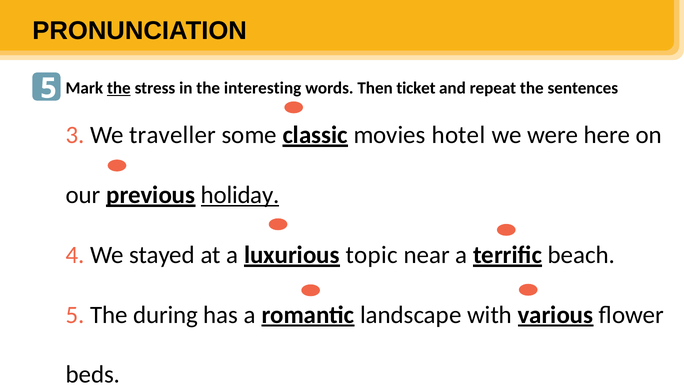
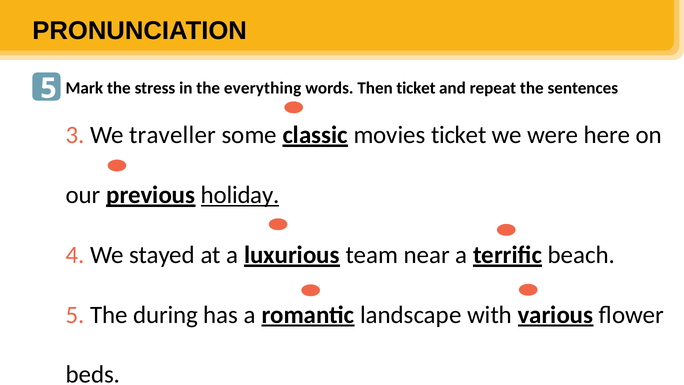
the at (119, 88) underline: present -> none
interesting: interesting -> everything
movies hotel: hotel -> ticket
topic: topic -> team
